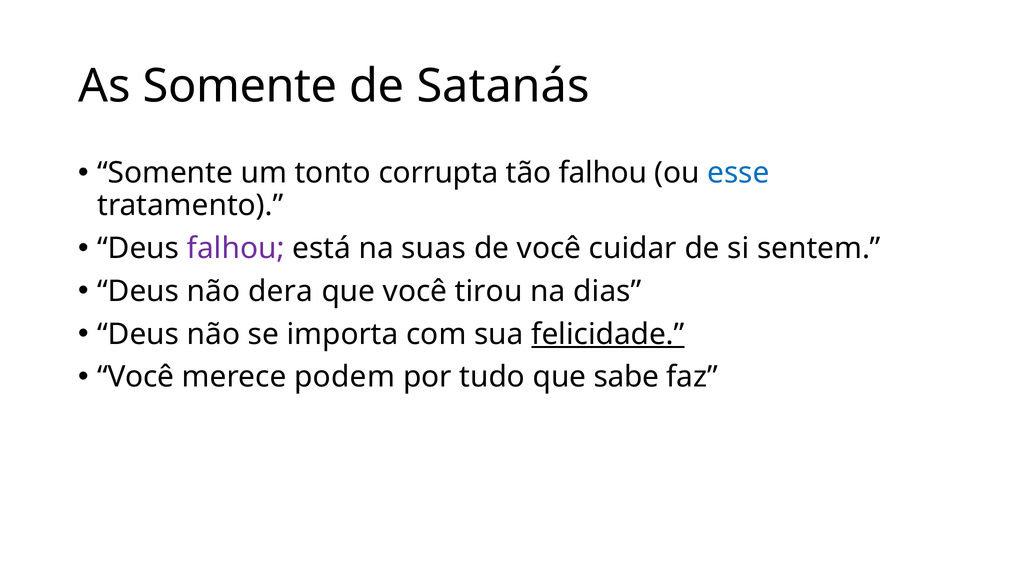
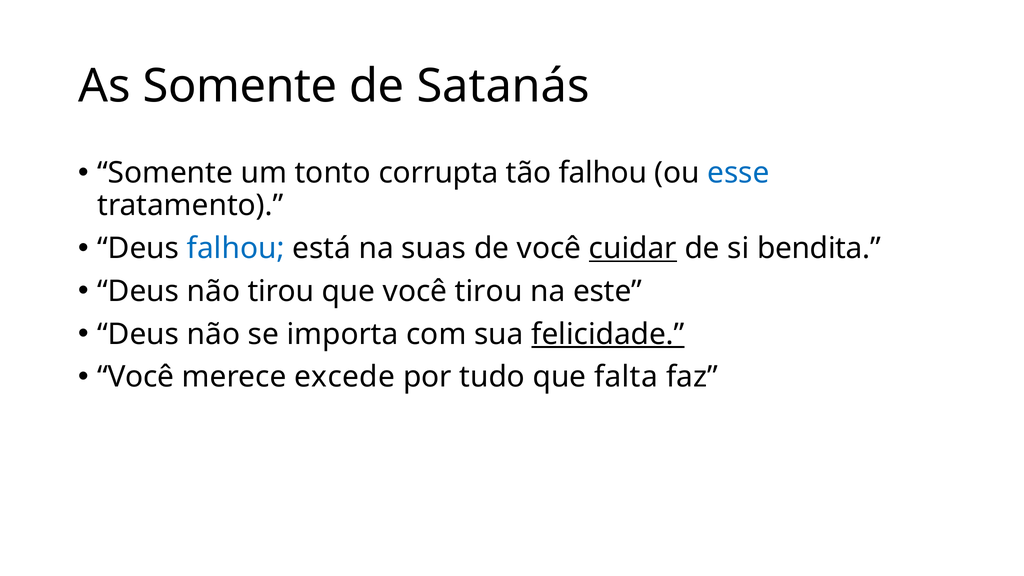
falhou at (236, 248) colour: purple -> blue
cuidar underline: none -> present
sentem: sentem -> bendita
não dera: dera -> tirou
dias: dias -> este
podem: podem -> excede
sabe: sabe -> falta
